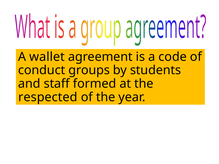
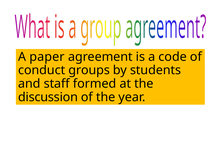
wallet: wallet -> paper
respected: respected -> discussion
